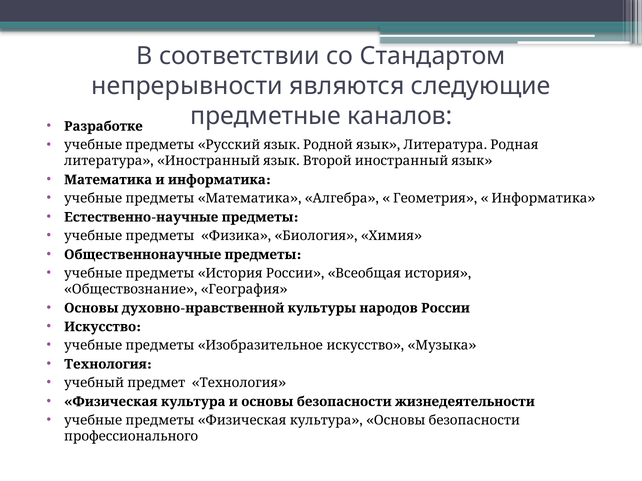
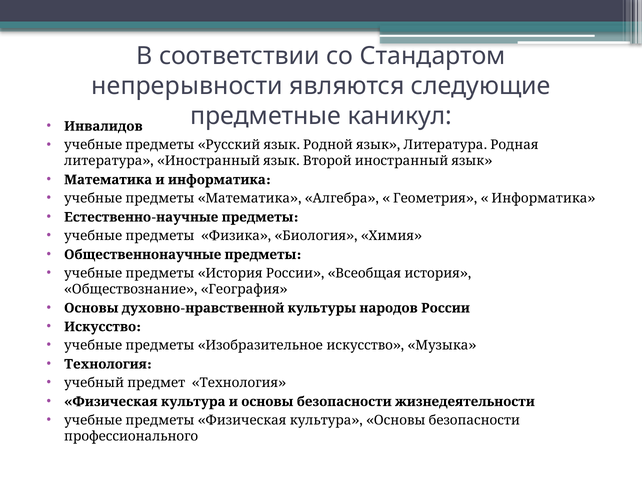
каналов: каналов -> каникул
Разработке: Разработке -> Инвалидов
